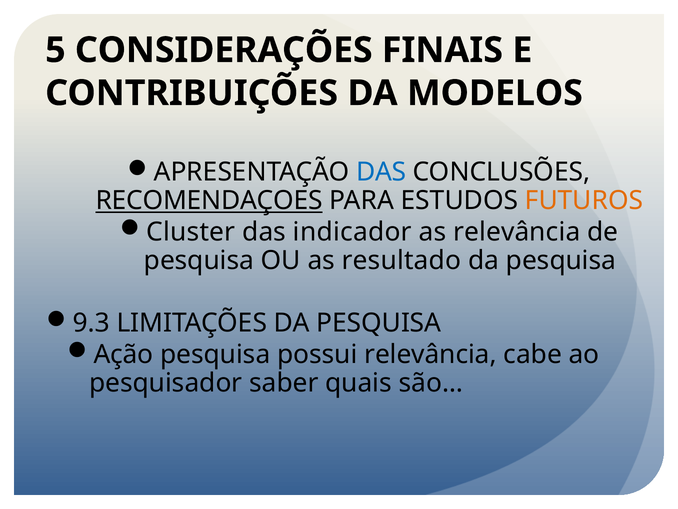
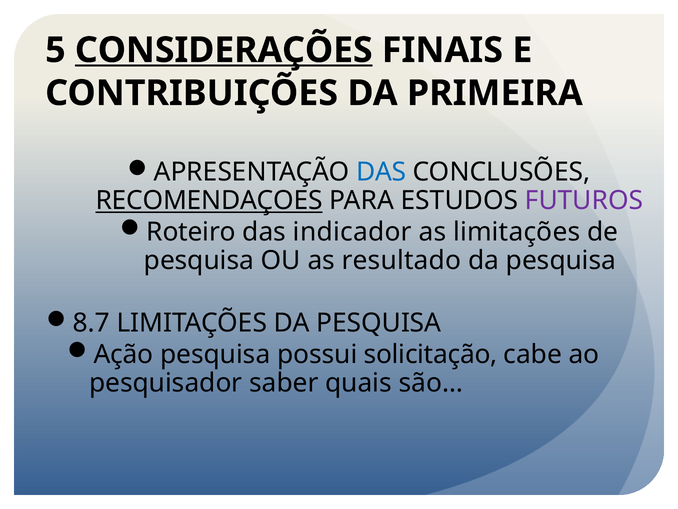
CONSIDERAÇÕES underline: none -> present
MODELOS: MODELOS -> PRIMEIRA
FUTUROS colour: orange -> purple
Cluster: Cluster -> Roteiro
as relevância: relevância -> limitações
9.3: 9.3 -> 8.7
possui relevância: relevância -> solicitação
